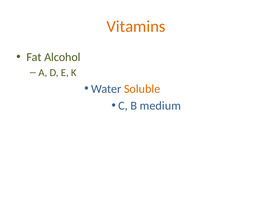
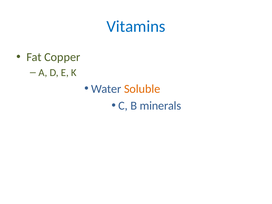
Vitamins colour: orange -> blue
Alcohol: Alcohol -> Copper
medium: medium -> minerals
